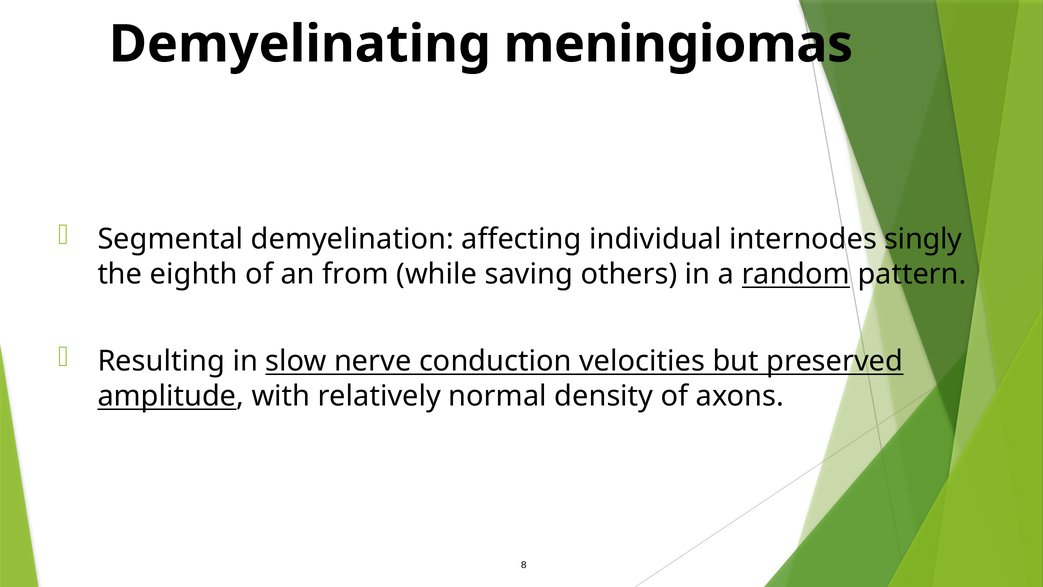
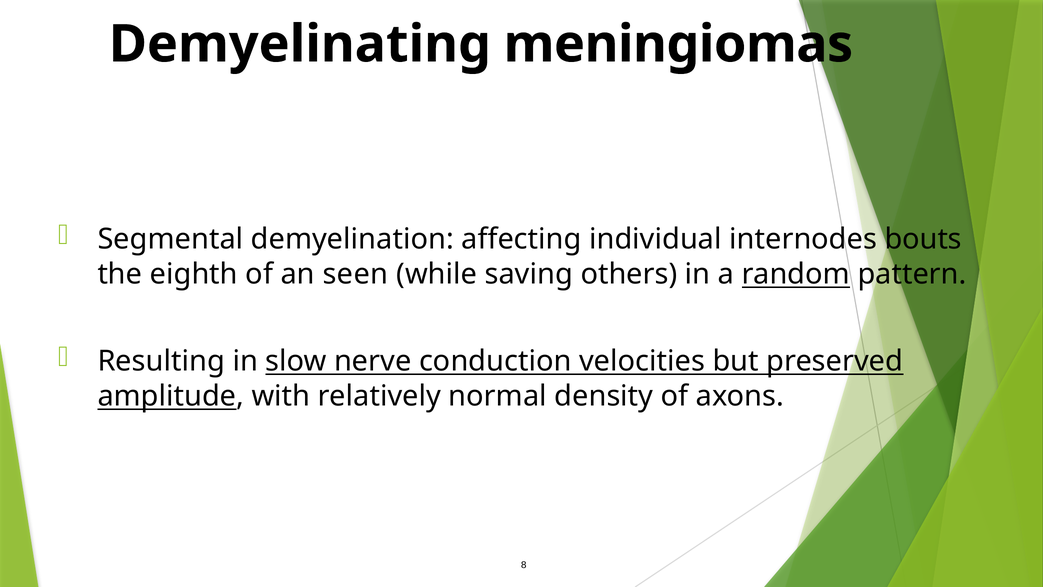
singly: singly -> bouts
from: from -> seen
